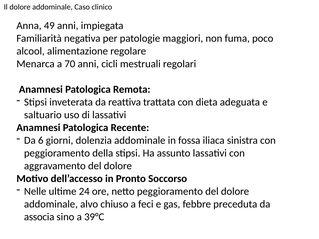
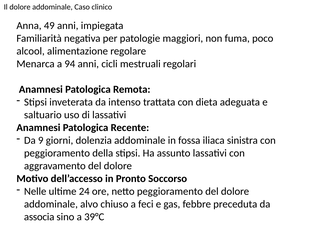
70: 70 -> 94
reattiva: reattiva -> intenso
6: 6 -> 9
